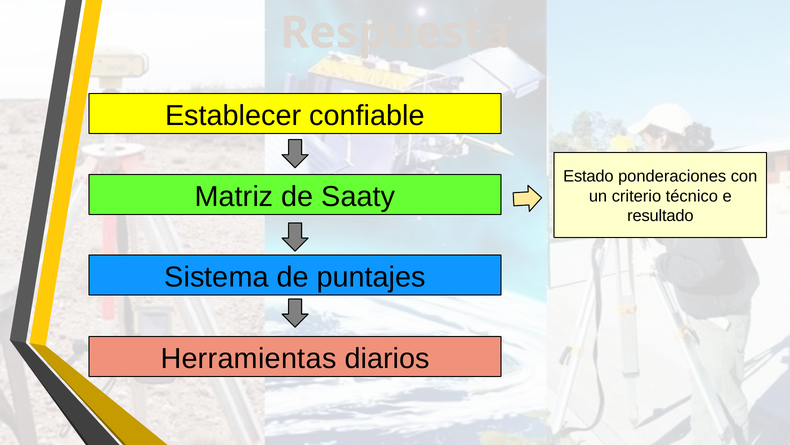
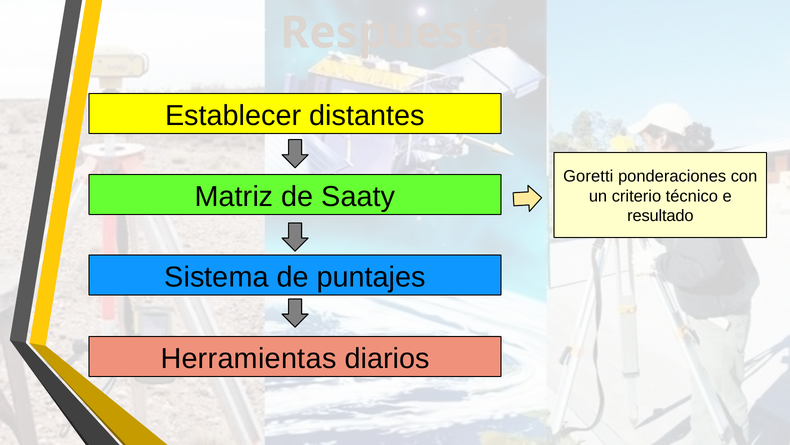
confiable: confiable -> distantes
Estado: Estado -> Goretti
